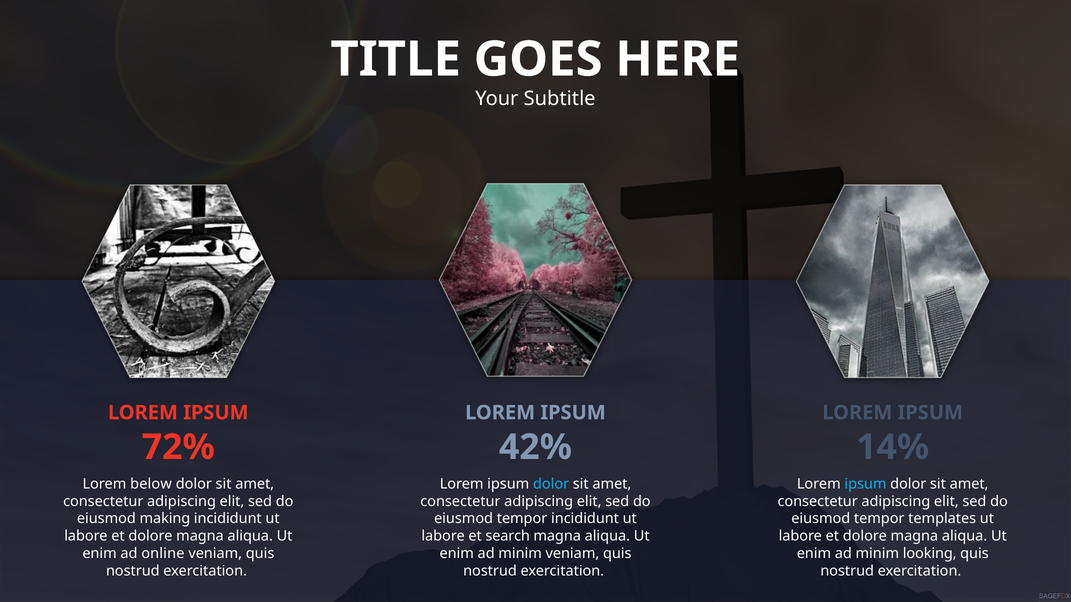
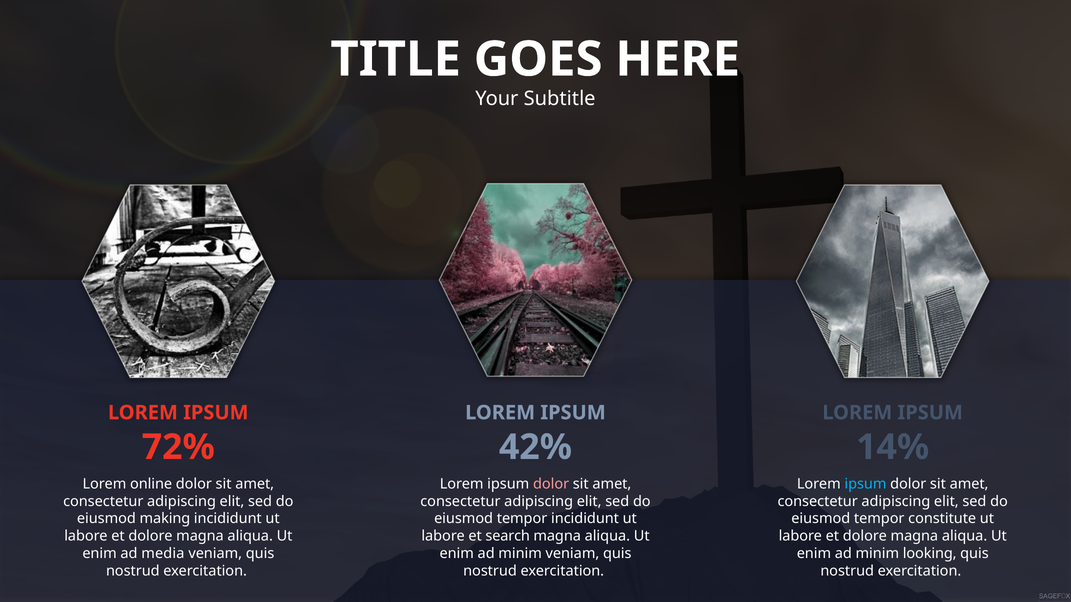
below: below -> online
dolor at (551, 484) colour: light blue -> pink
templates: templates -> constitute
online: online -> media
